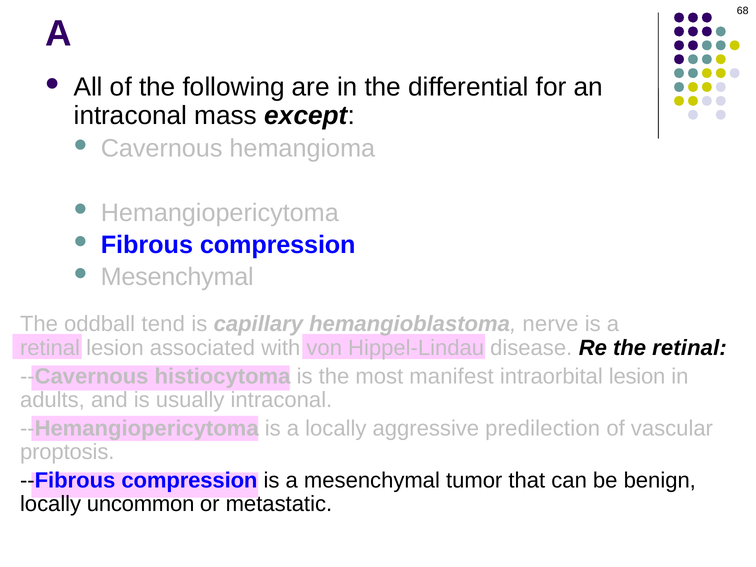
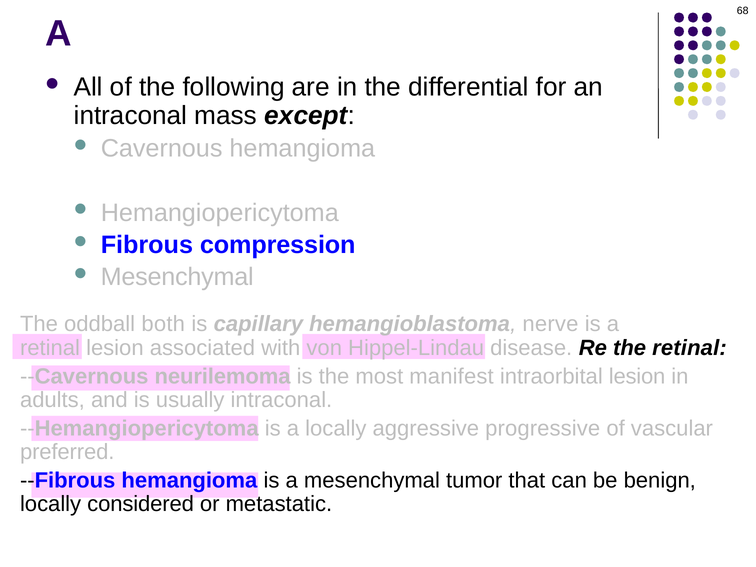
tend: tend -> both
histiocytoma: histiocytoma -> neurilemoma
predilection: predilection -> progressive
proptosis: proptosis -> preferred
--Fibrous compression: compression -> hemangioma
uncommon: uncommon -> considered
